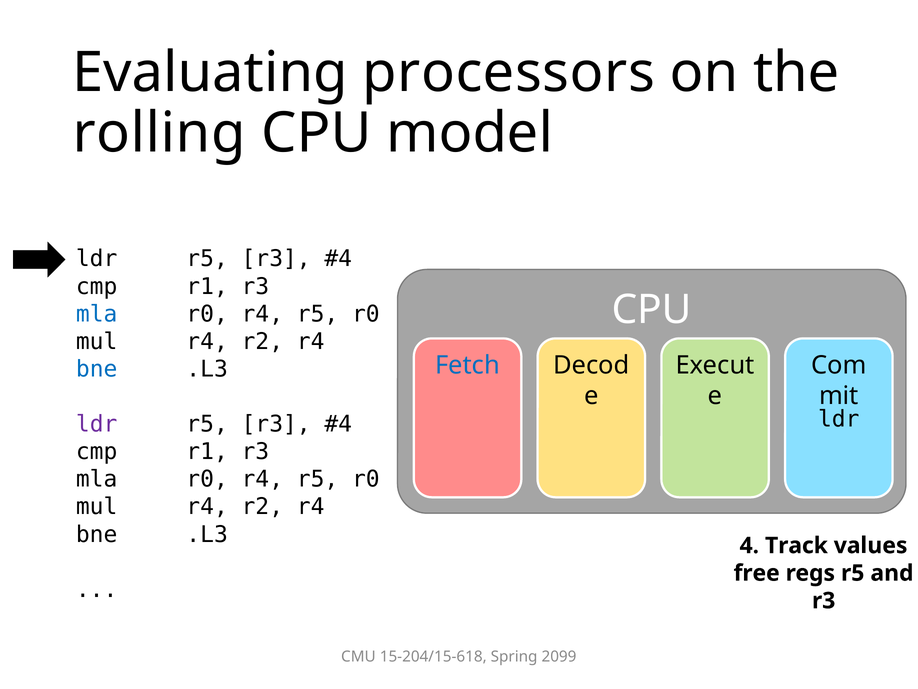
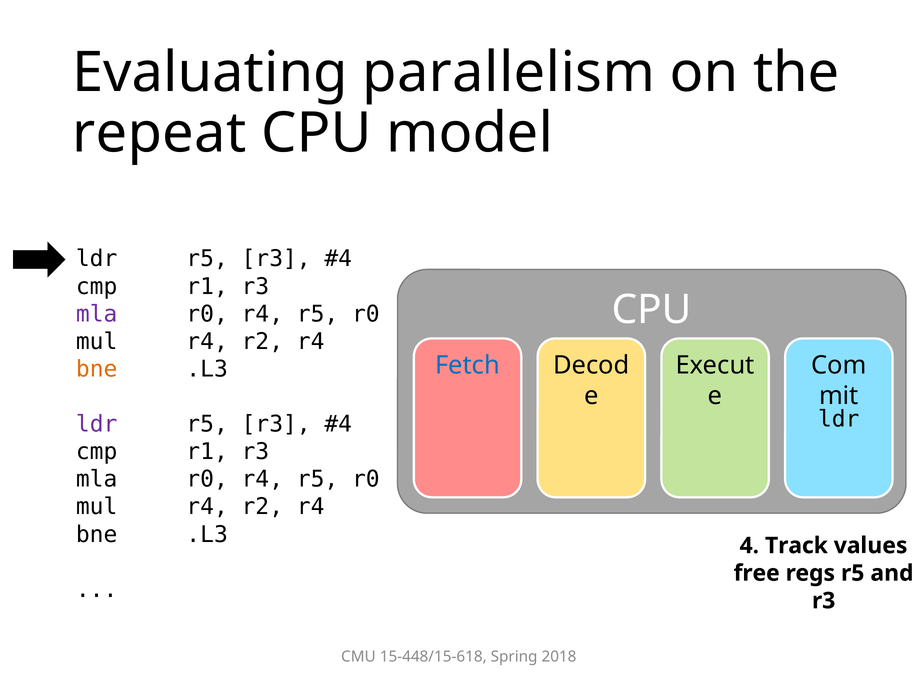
processors: processors -> parallelism
rolling: rolling -> repeat
mla at (97, 314) colour: blue -> purple
bne at (97, 369) colour: blue -> orange
15-204/15-618: 15-204/15-618 -> 15-448/15-618
2099: 2099 -> 2018
